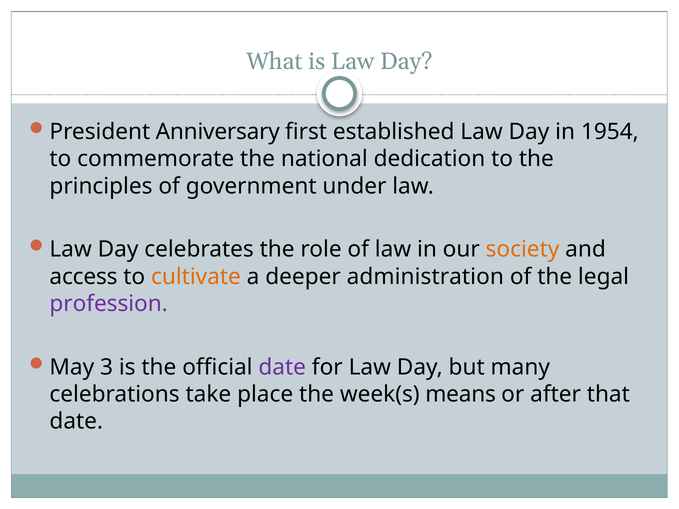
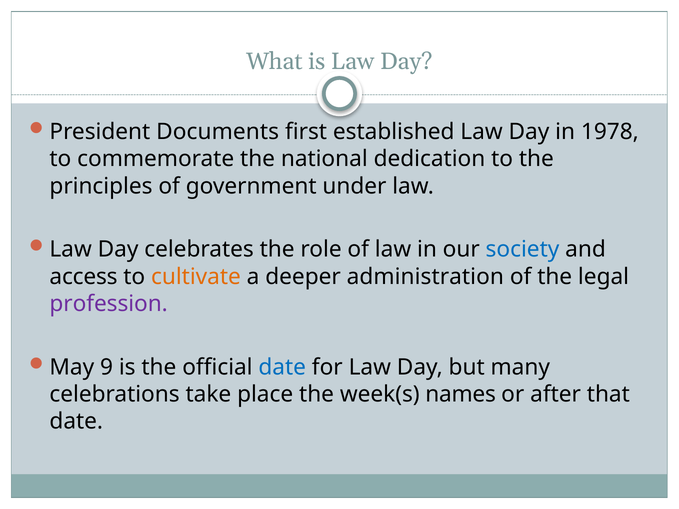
Anniversary: Anniversary -> Documents
1954: 1954 -> 1978
society colour: orange -> blue
3: 3 -> 9
date at (282, 367) colour: purple -> blue
means: means -> names
